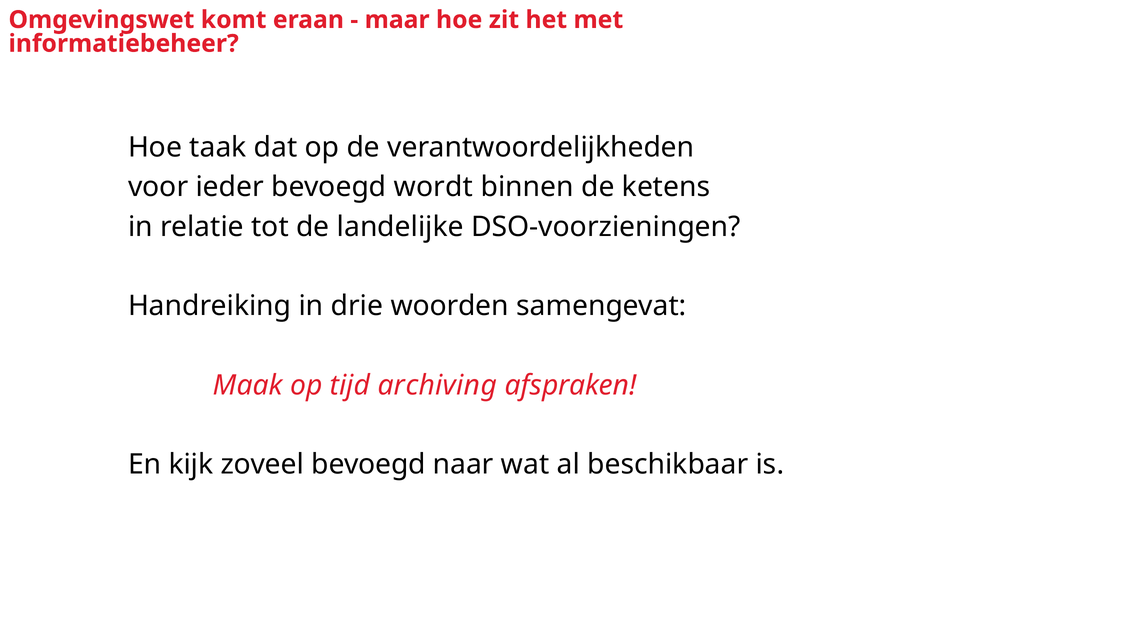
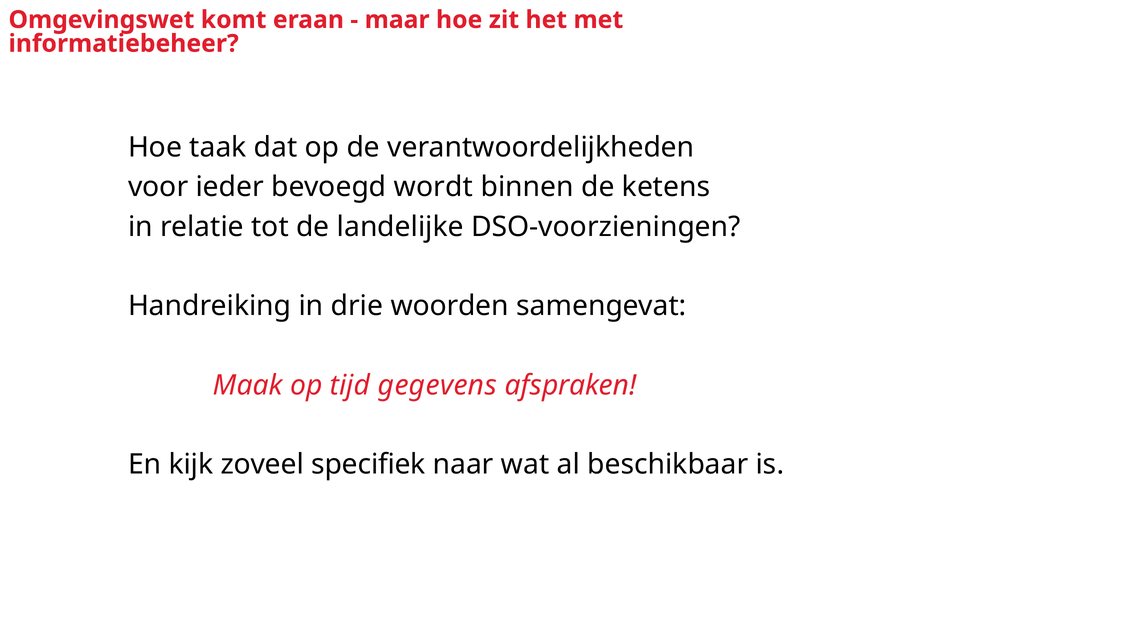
archiving: archiving -> gegevens
zoveel bevoegd: bevoegd -> specifiek
